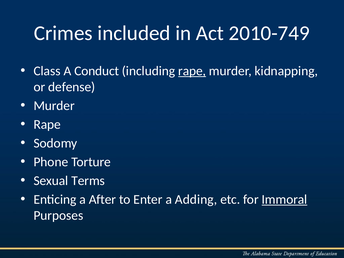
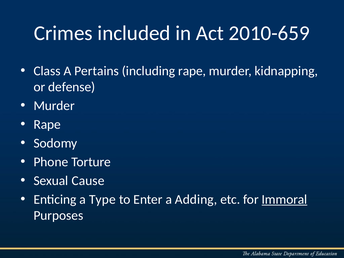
2010-749: 2010-749 -> 2010-659
Conduct: Conduct -> Pertains
rape at (192, 71) underline: present -> none
Terms: Terms -> Cause
After: After -> Type
